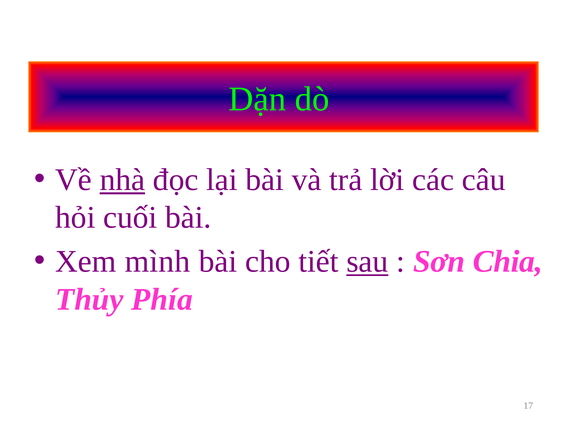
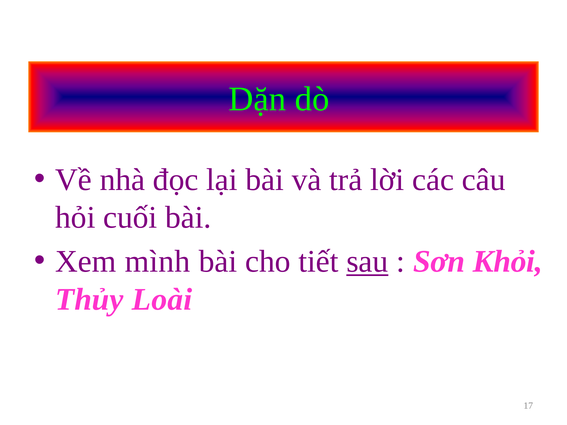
nhà underline: present -> none
Chia: Chia -> Khỏi
Phía: Phía -> Loài
